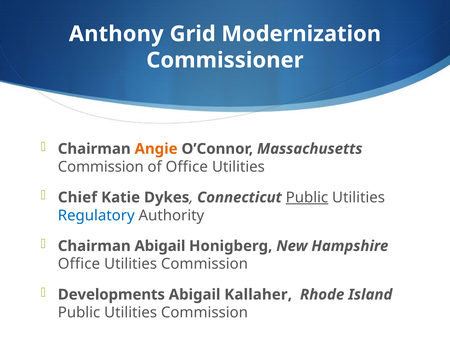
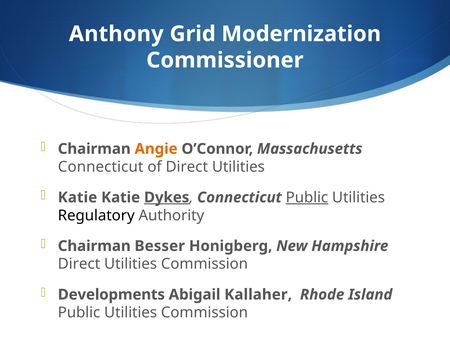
Commission at (101, 167): Commission -> Connecticut
of Office: Office -> Direct
Chief at (77, 197): Chief -> Katie
Dykes underline: none -> present
Regulatory colour: blue -> black
Chairman Abigail: Abigail -> Besser
Office at (79, 264): Office -> Direct
